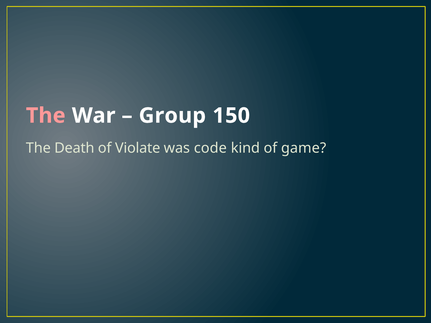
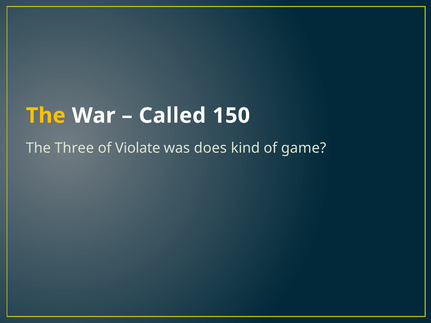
The at (46, 116) colour: pink -> yellow
Group: Group -> Called
Death: Death -> Three
code: code -> does
